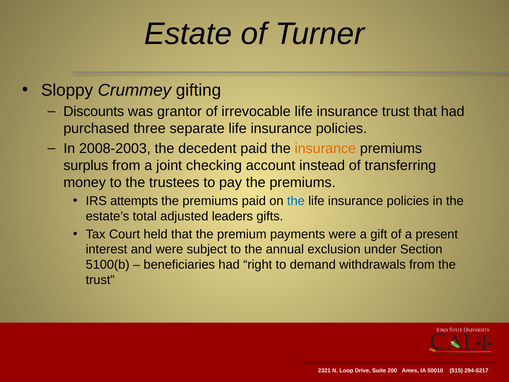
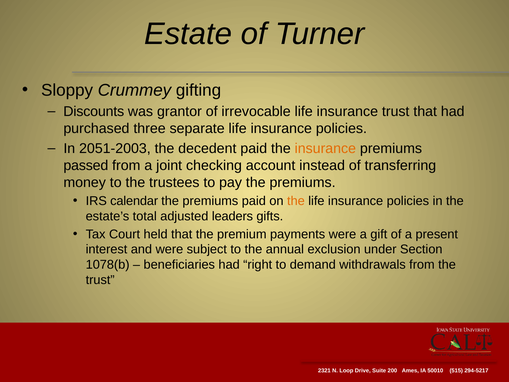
2008-2003: 2008-2003 -> 2051-2003
surplus: surplus -> passed
attempts: attempts -> calendar
the at (296, 201) colour: blue -> orange
5100(b: 5100(b -> 1078(b
